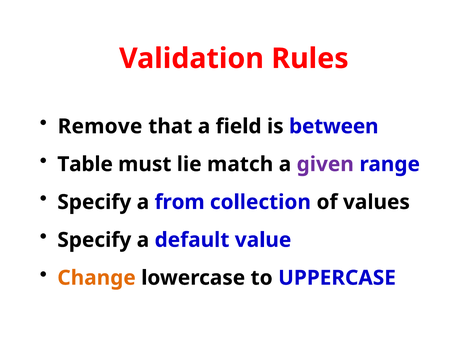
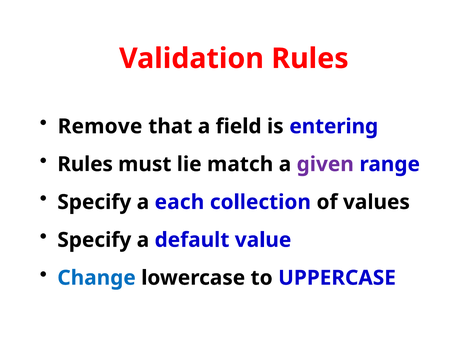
between: between -> entering
Table at (85, 164): Table -> Rules
from: from -> each
Change colour: orange -> blue
